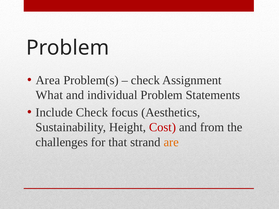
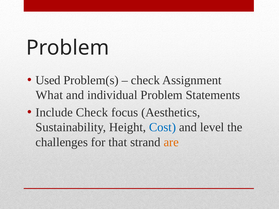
Area: Area -> Used
Cost colour: red -> blue
from: from -> level
